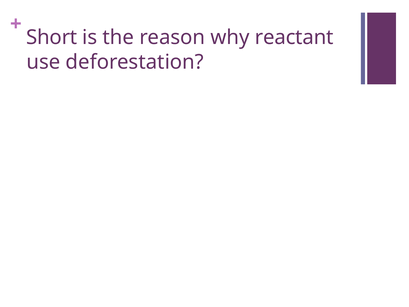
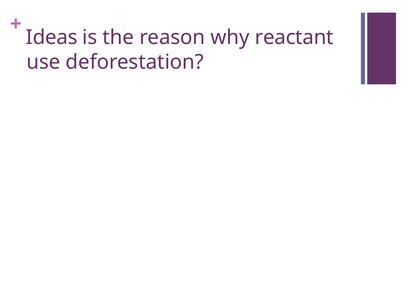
Short: Short -> Ideas
